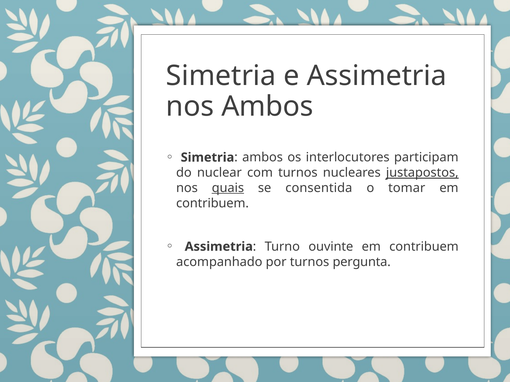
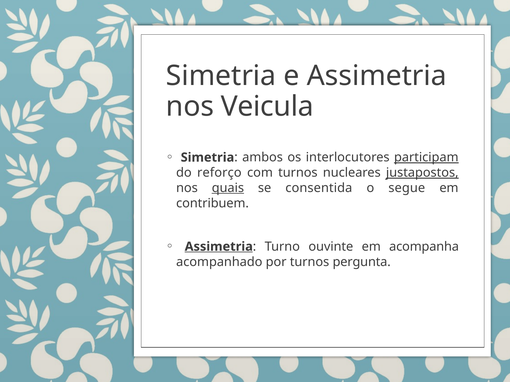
nos Ambos: Ambos -> Veicula
participam underline: none -> present
nuclear: nuclear -> reforço
tomar: tomar -> segue
Assimetria at (219, 247) underline: none -> present
contribuem at (424, 247): contribuem -> acompanha
